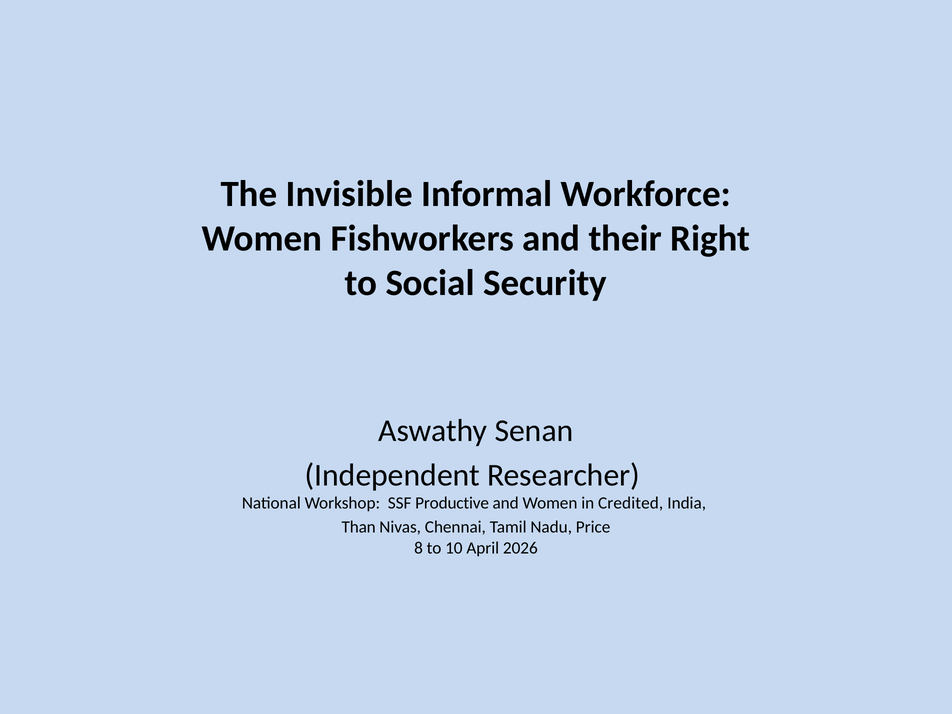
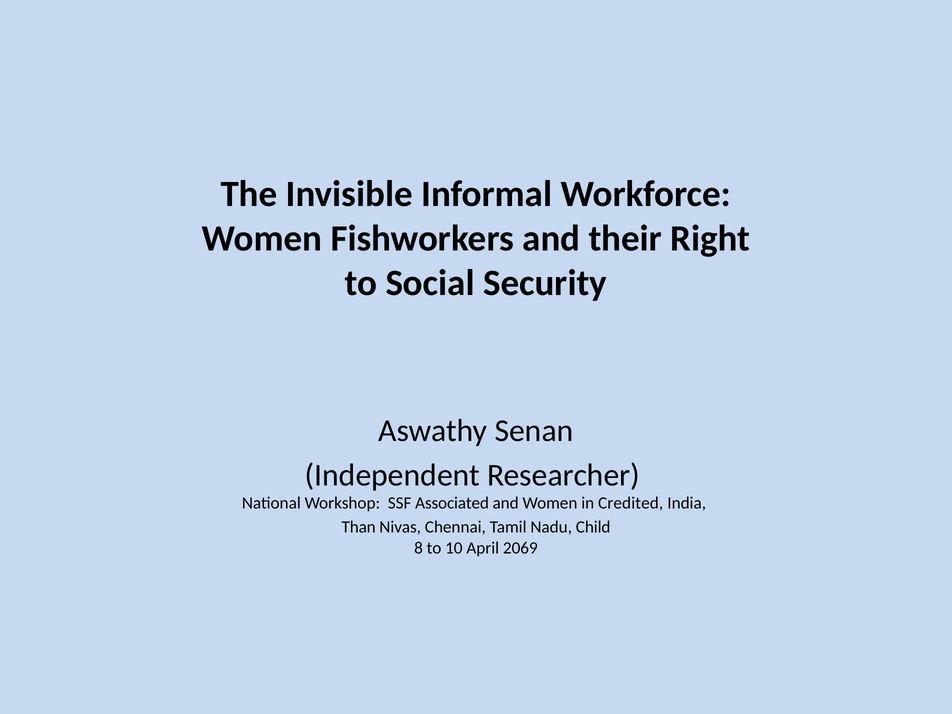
Productive: Productive -> Associated
Price: Price -> Child
2026: 2026 -> 2069
